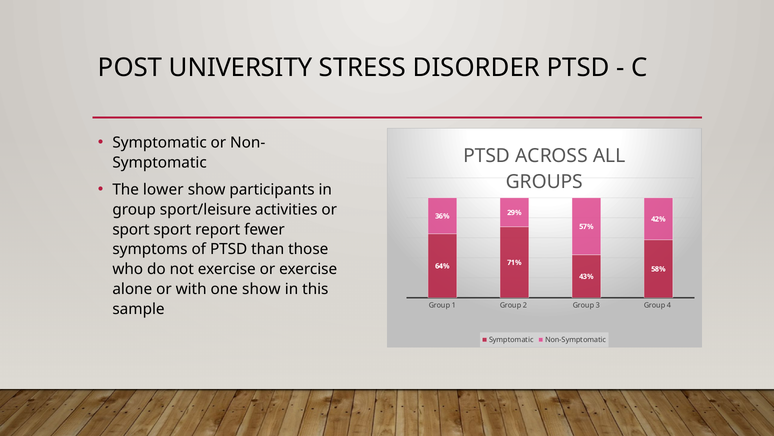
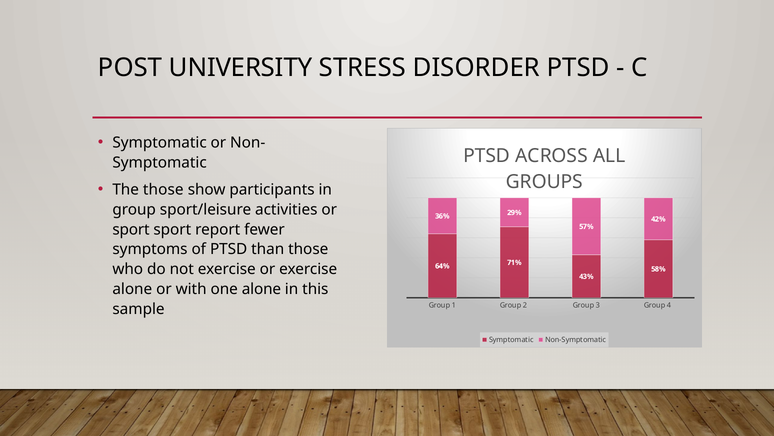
The lower: lower -> those
one show: show -> alone
